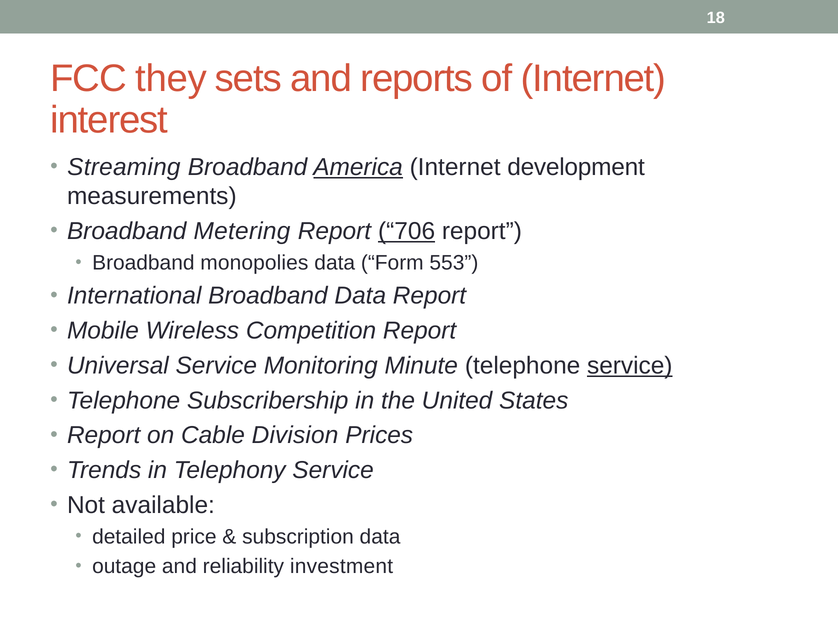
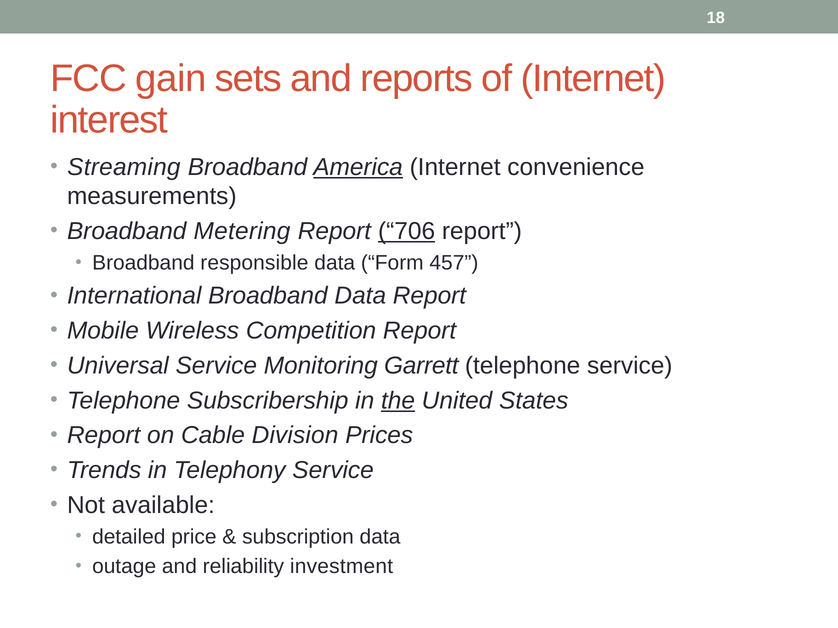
they: they -> gain
development: development -> convenience
monopolies: monopolies -> responsible
553: 553 -> 457
Minute: Minute -> Garrett
service at (630, 366) underline: present -> none
the underline: none -> present
